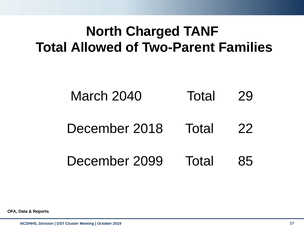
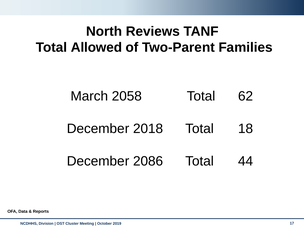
Charged: Charged -> Reviews
2040: 2040 -> 2058
29: 29 -> 62
22: 22 -> 18
2099: 2099 -> 2086
85: 85 -> 44
